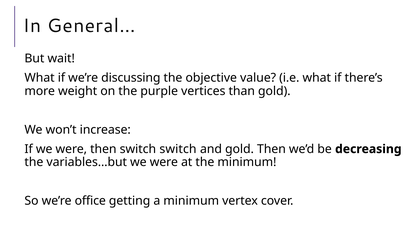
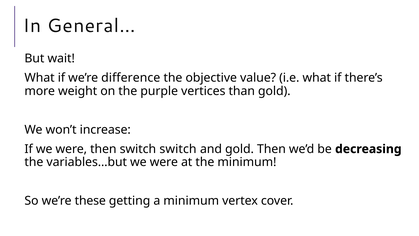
discussing: discussing -> difference
office: office -> these
